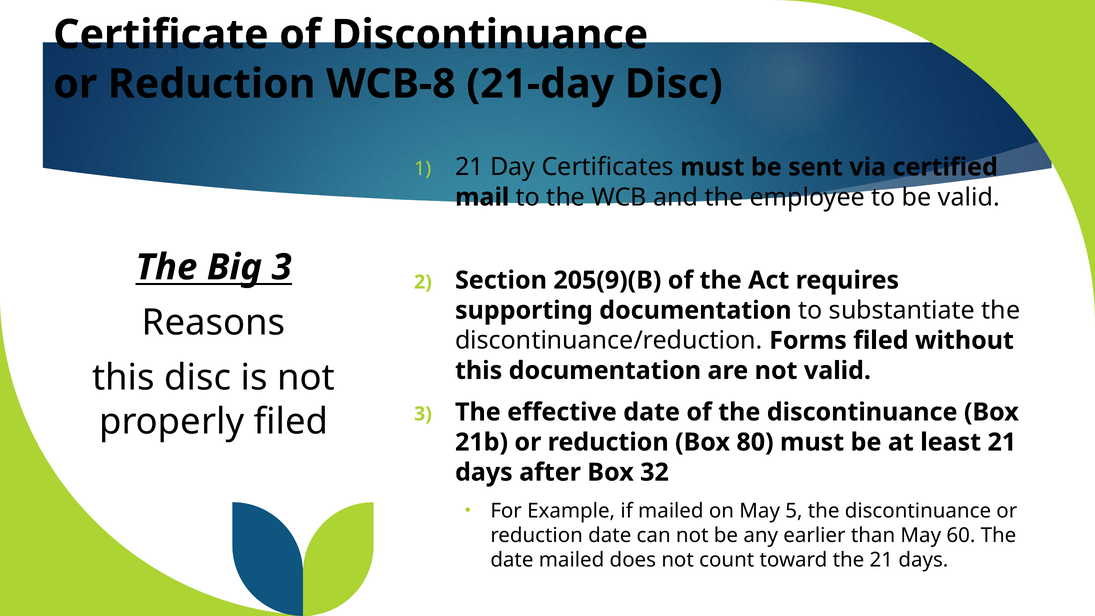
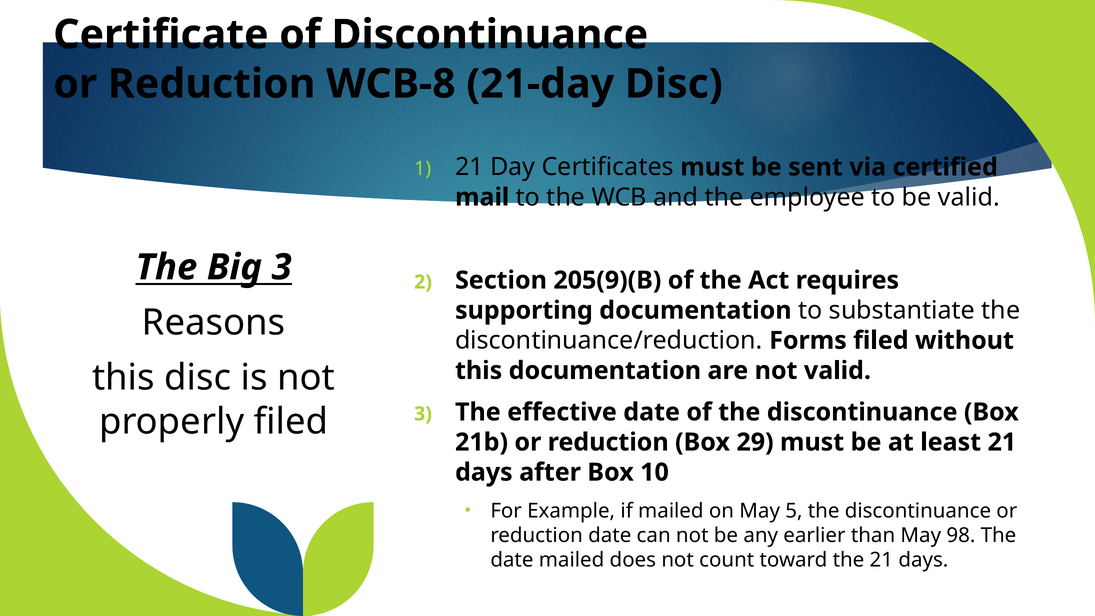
80: 80 -> 29
32: 32 -> 10
60: 60 -> 98
